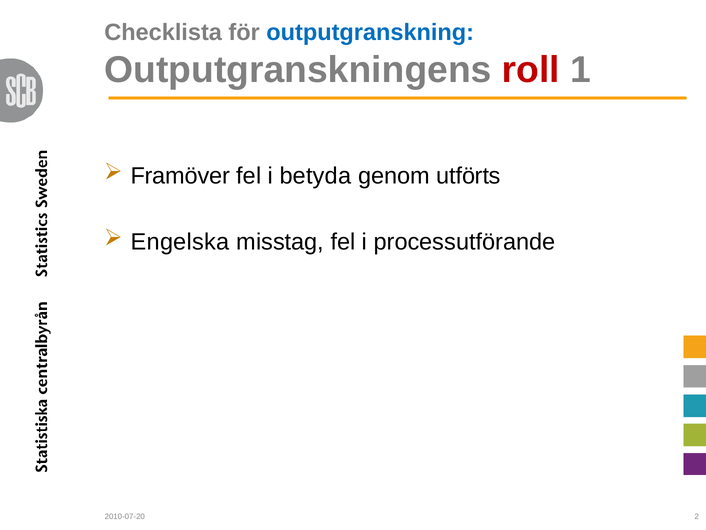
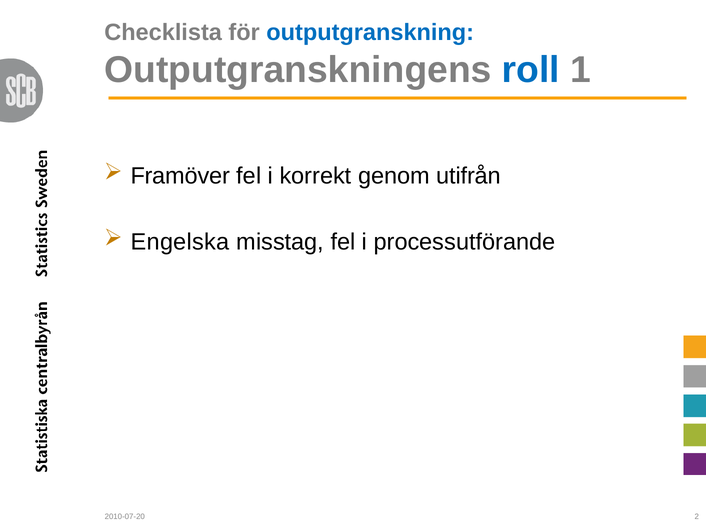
roll colour: red -> blue
betyda: betyda -> korrekt
utförts: utförts -> utifrån
